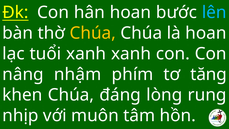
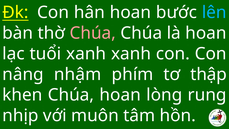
Chúa at (93, 33) colour: yellow -> pink
tăng: tăng -> thập
Chúa đáng: đáng -> hoan
